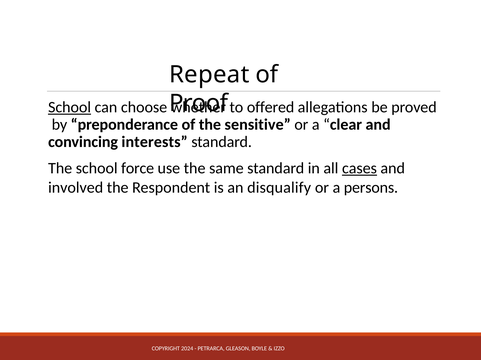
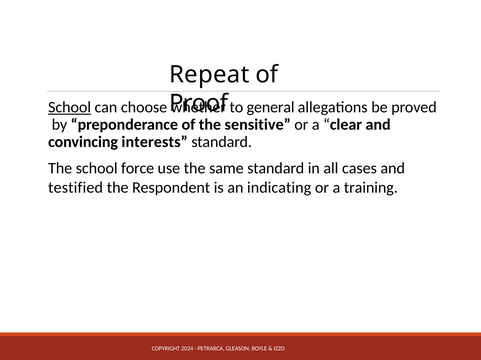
offered: offered -> general
cases underline: present -> none
involved: involved -> testified
disqualify: disqualify -> indicating
persons: persons -> training
